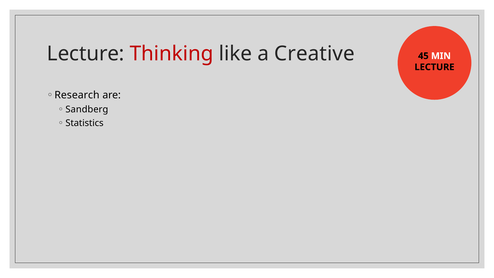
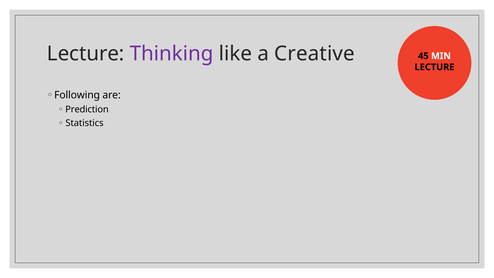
Thinking colour: red -> purple
Research: Research -> Following
Sandberg: Sandberg -> Prediction
